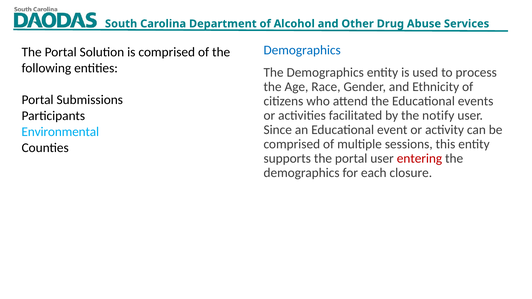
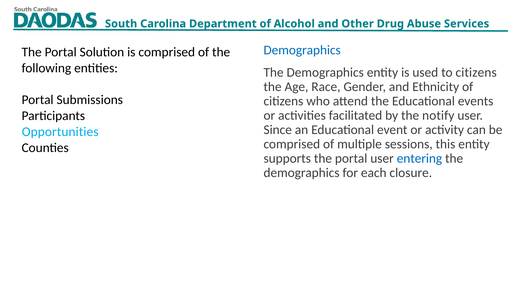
to process: process -> citizens
Environmental: Environmental -> Opportunities
entering colour: red -> blue
